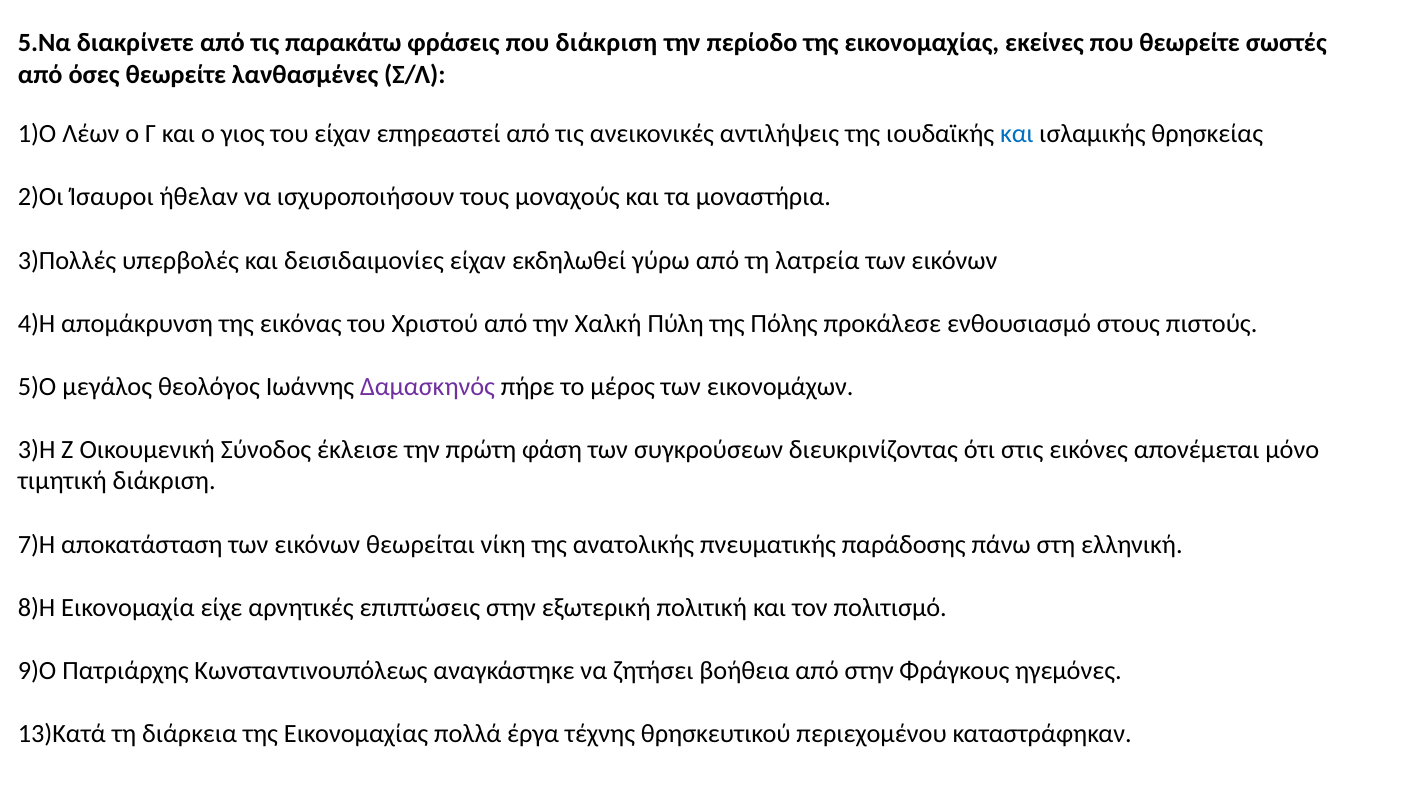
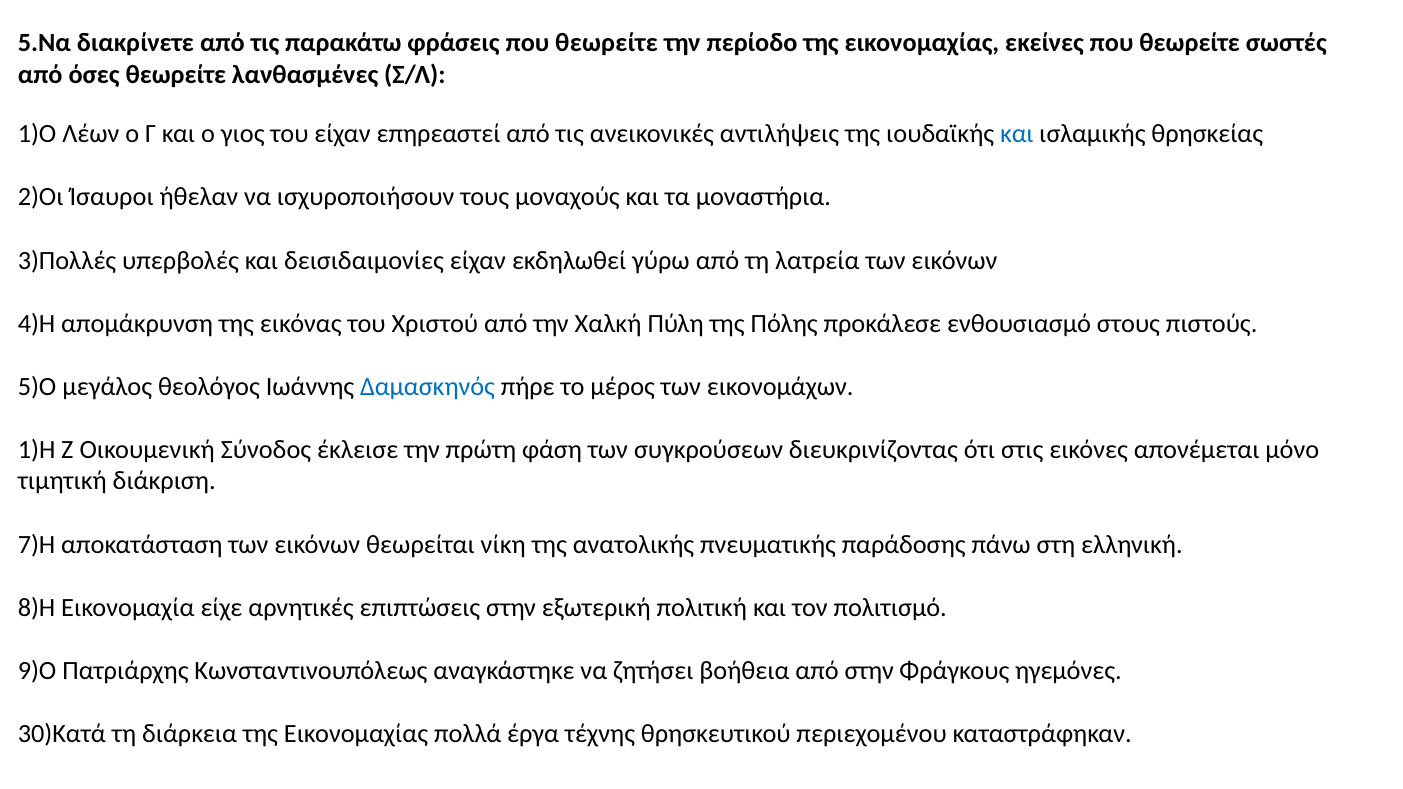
φράσεις που διάκριση: διάκριση -> θεωρείτε
Δαμασκηνός colour: purple -> blue
3)Η: 3)Η -> 1)Η
13)Κατά: 13)Κατά -> 30)Κατά
